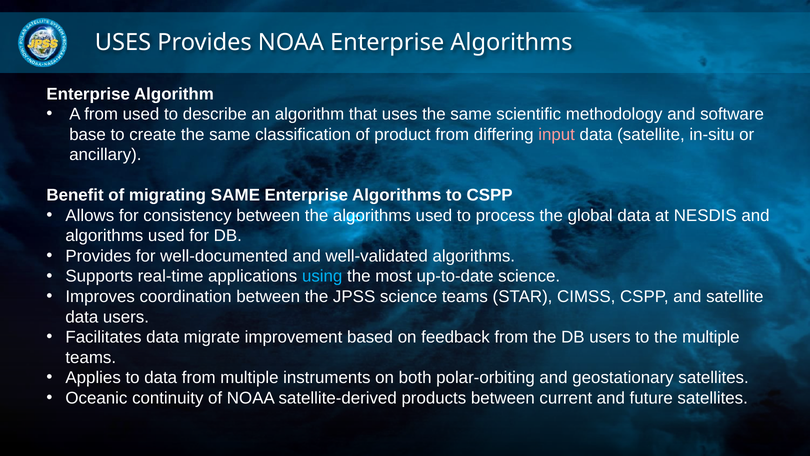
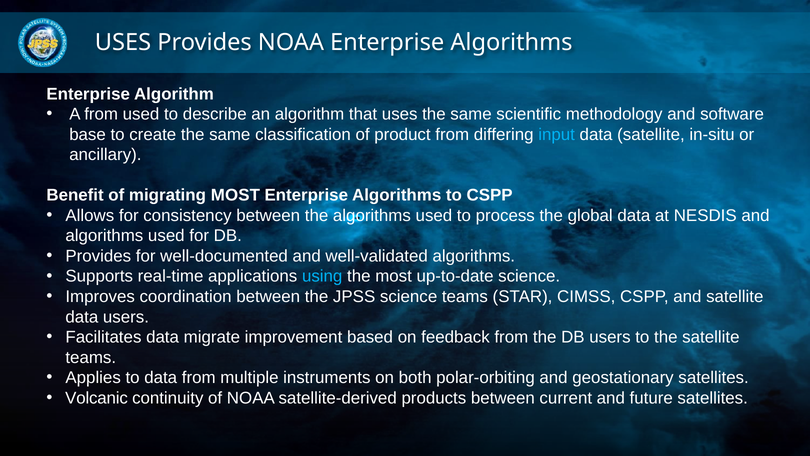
input colour: pink -> light blue
migrating SAME: SAME -> MOST
the multiple: multiple -> satellite
Oceanic: Oceanic -> Volcanic
